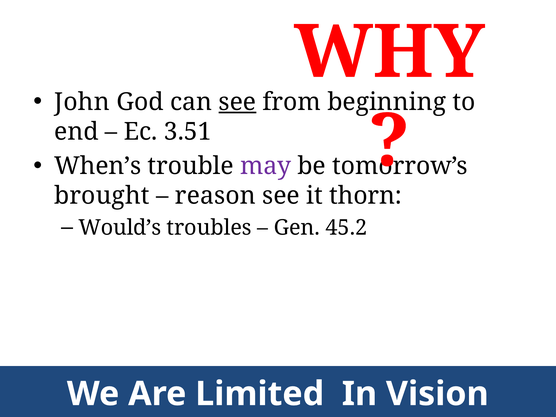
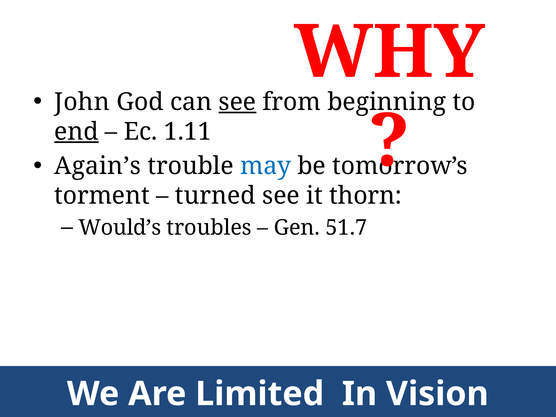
end underline: none -> present
3.51: 3.51 -> 1.11
When’s: When’s -> Again’s
may colour: purple -> blue
brought: brought -> torment
reason: reason -> turned
45.2: 45.2 -> 51.7
